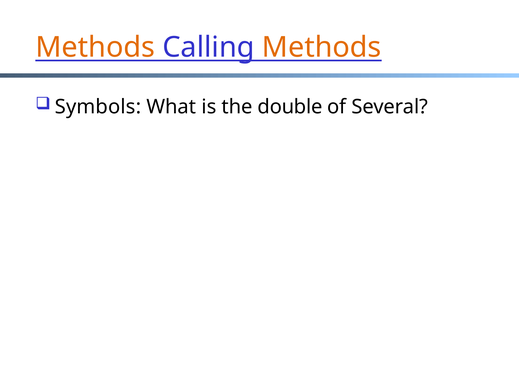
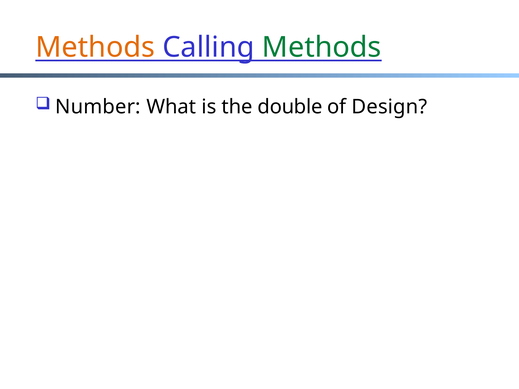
Methods at (322, 47) colour: orange -> green
Symbols: Symbols -> Number
Several: Several -> Design
